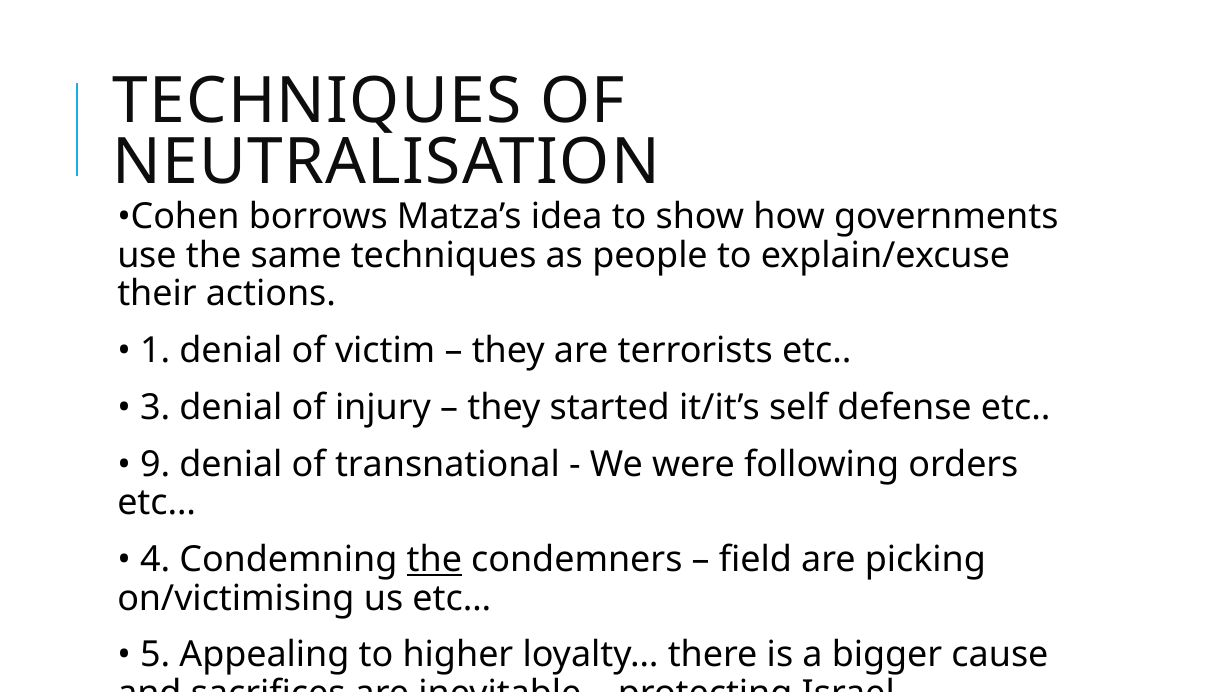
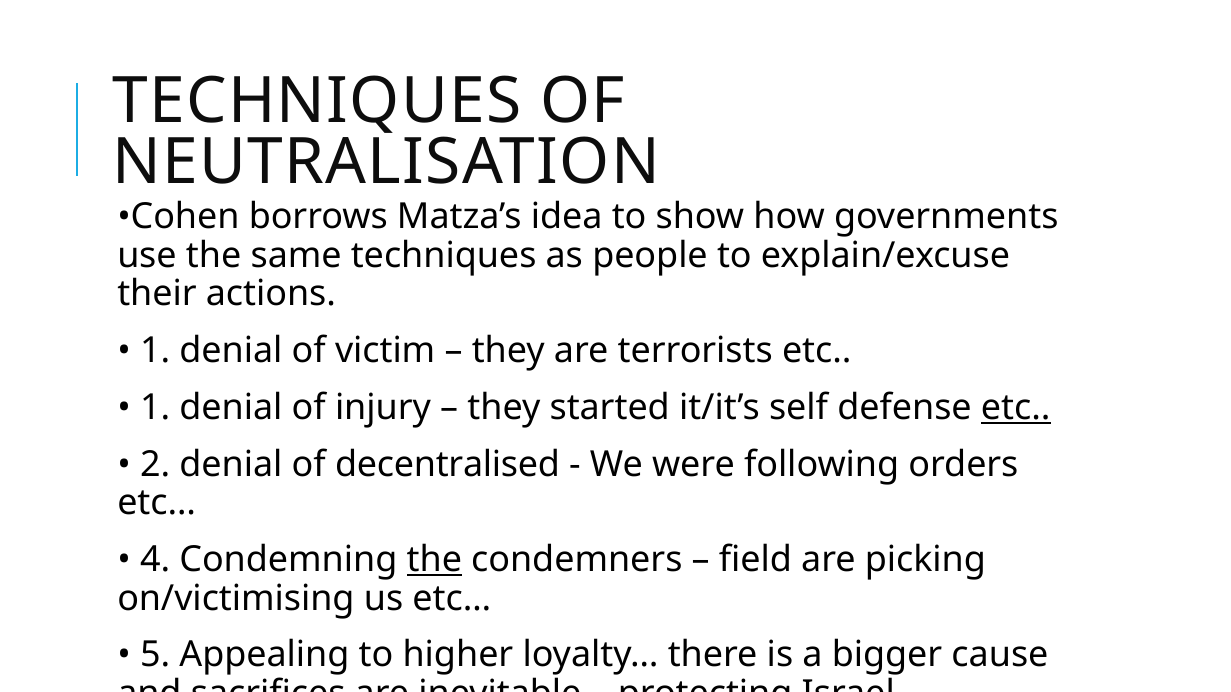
3 at (155, 408): 3 -> 1
etc at (1016, 408) underline: none -> present
9: 9 -> 2
transnational: transnational -> decentralised
